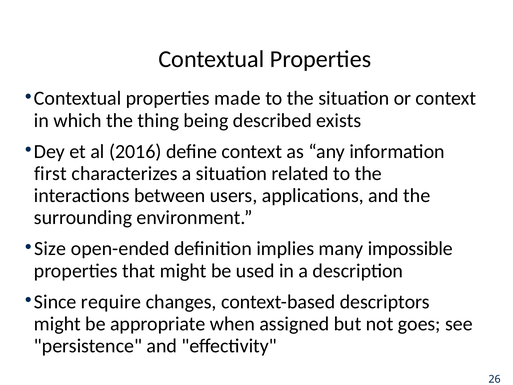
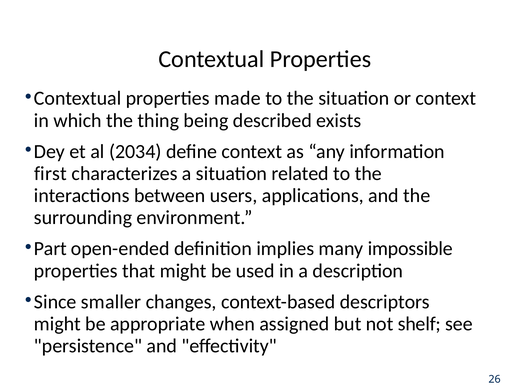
2016: 2016 -> 2034
Size: Size -> Part
require: require -> smaller
goes: goes -> shelf
